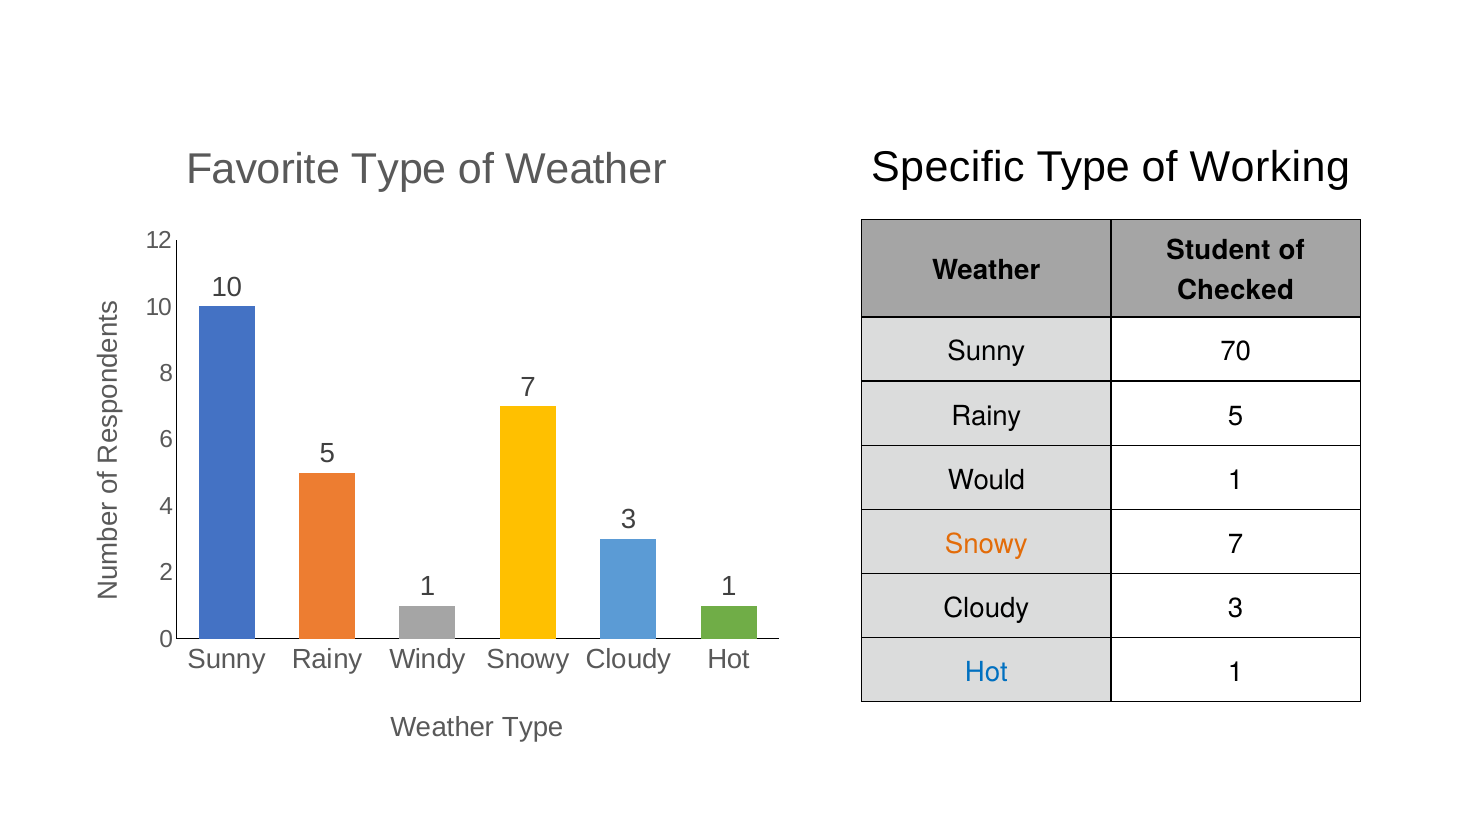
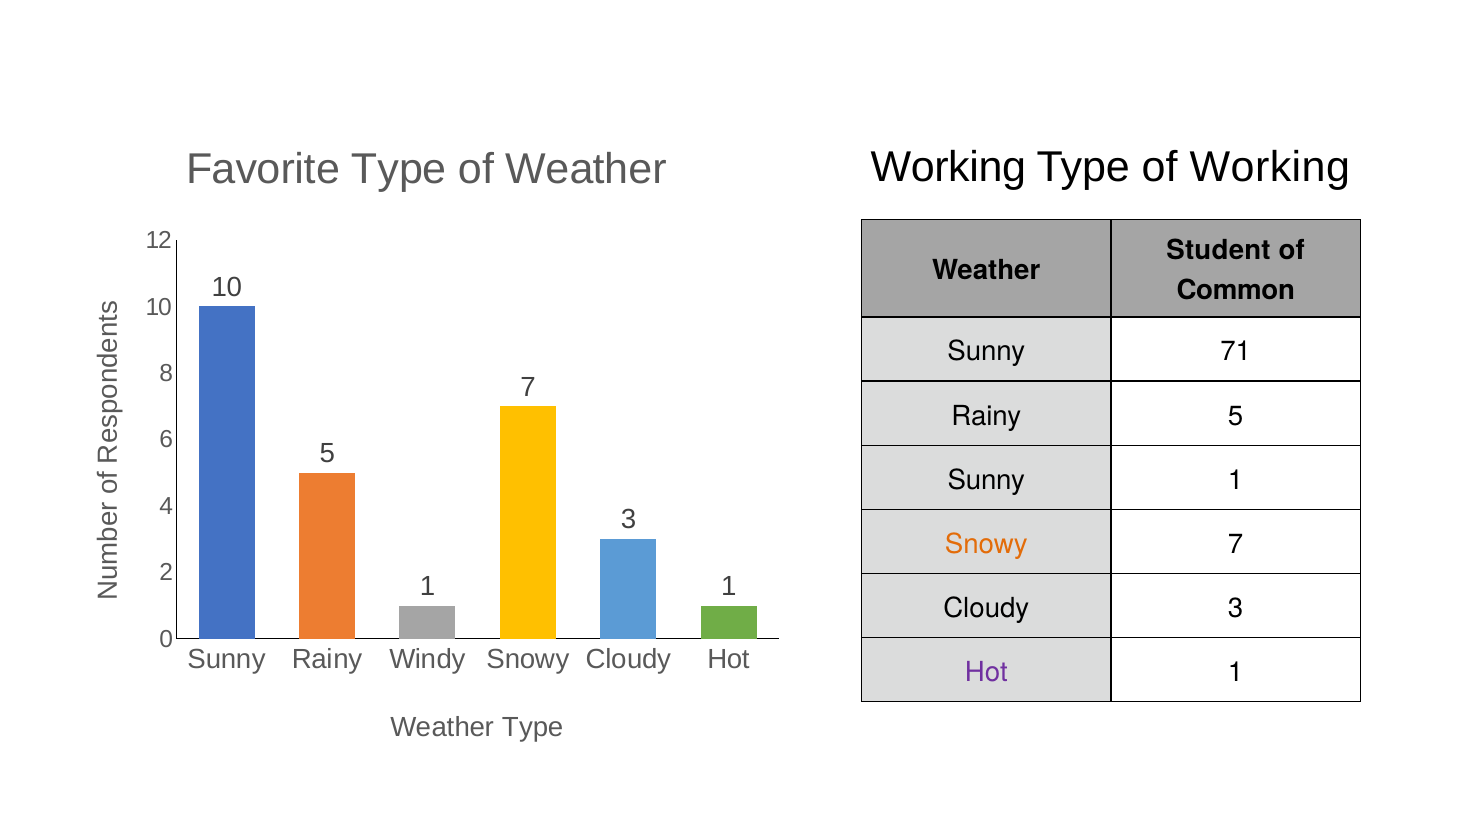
Specific at (948, 167): Specific -> Working
Checked: Checked -> Common
70: 70 -> 71
Would at (986, 480): Would -> Sunny
Hot at (986, 672) colour: blue -> purple
